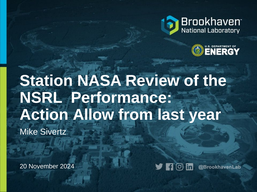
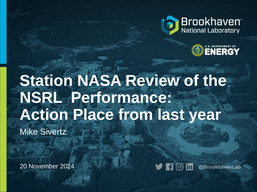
Allow: Allow -> Place
